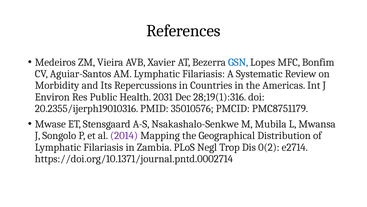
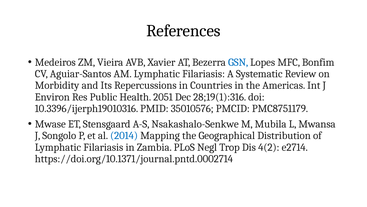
2031: 2031 -> 2051
20.2355/ijerph19010316: 20.2355/ijerph19010316 -> 10.3396/ijerph19010316
2014 colour: purple -> blue
0(2: 0(2 -> 4(2
